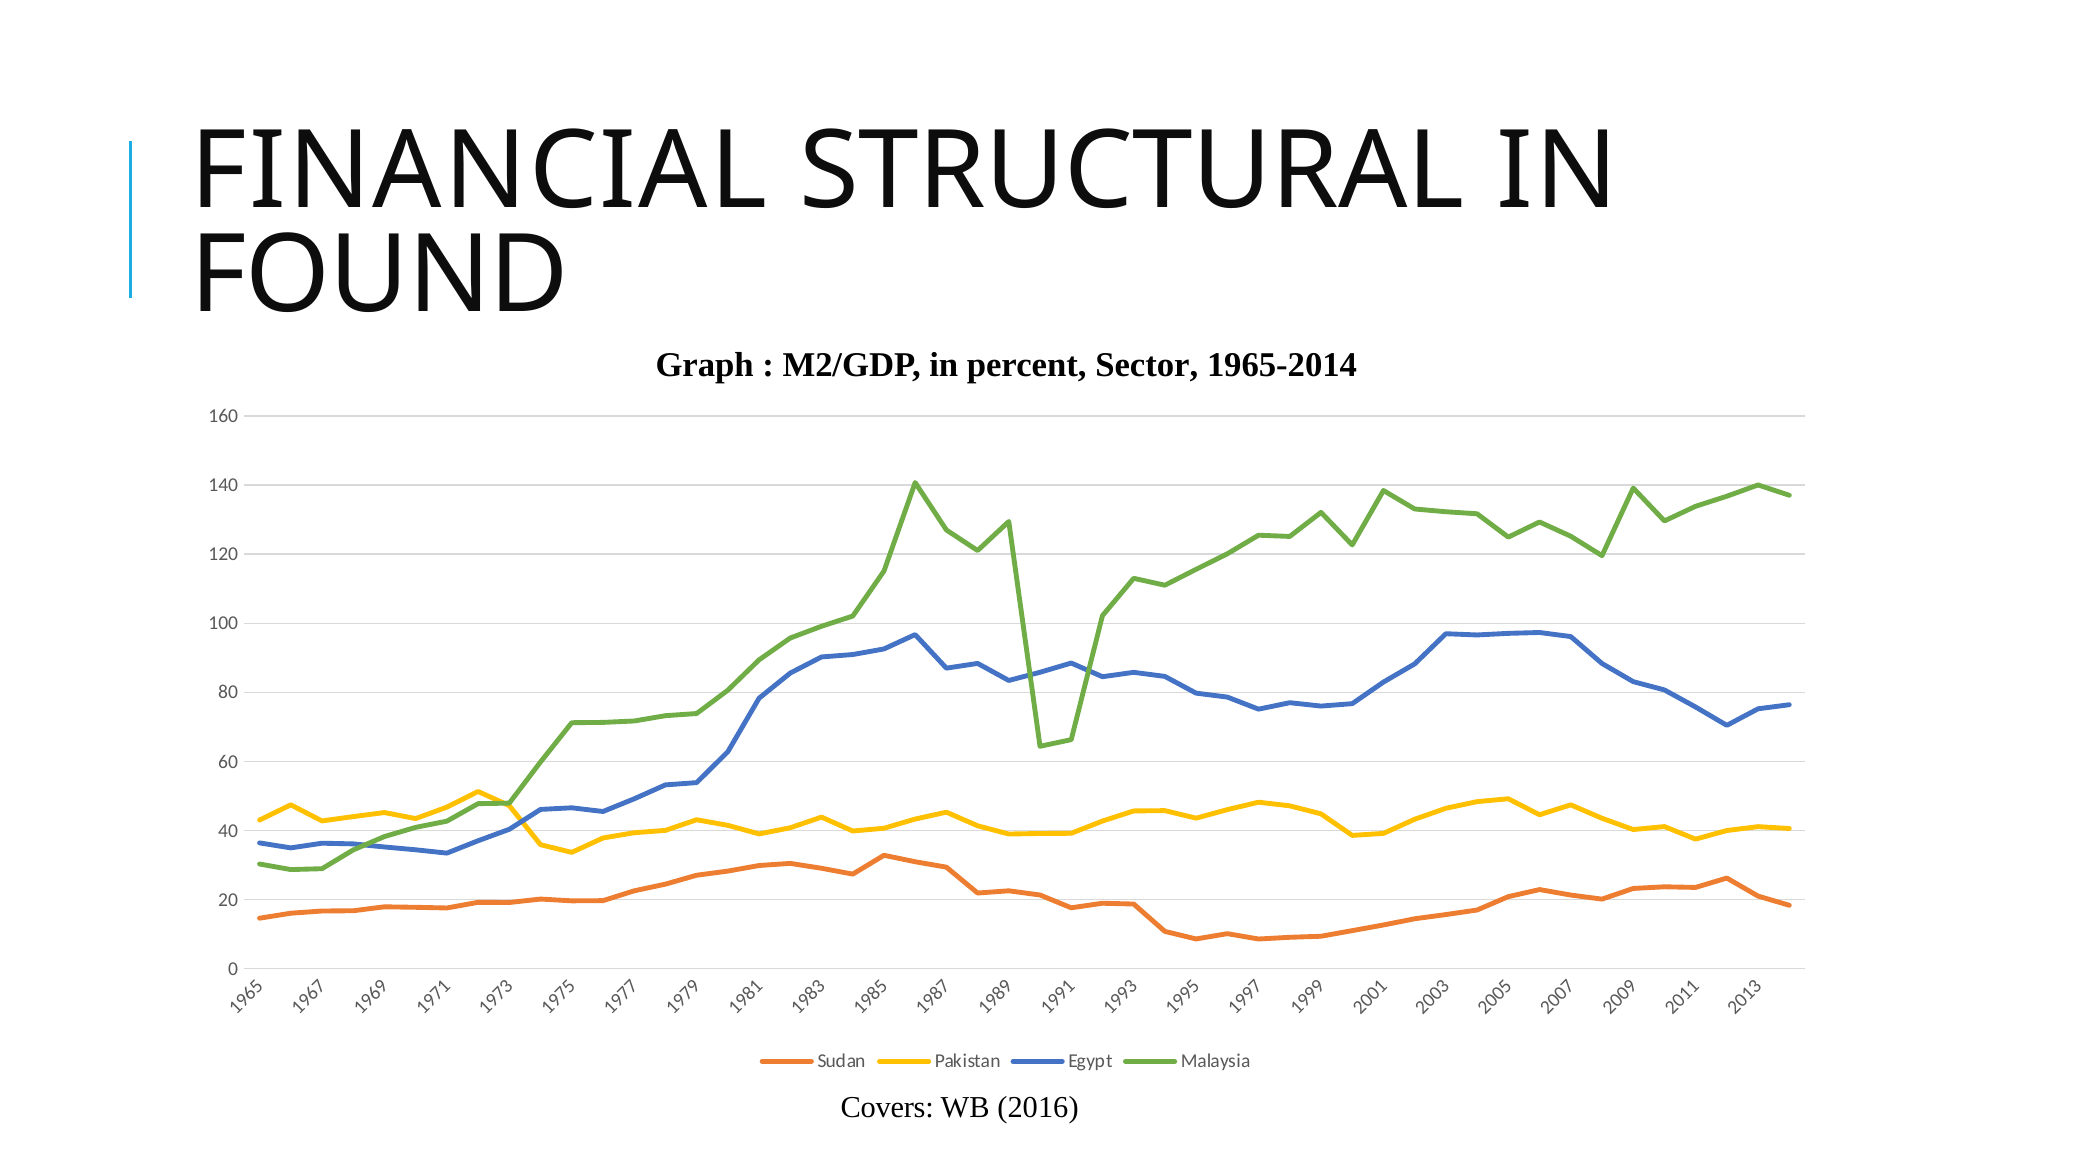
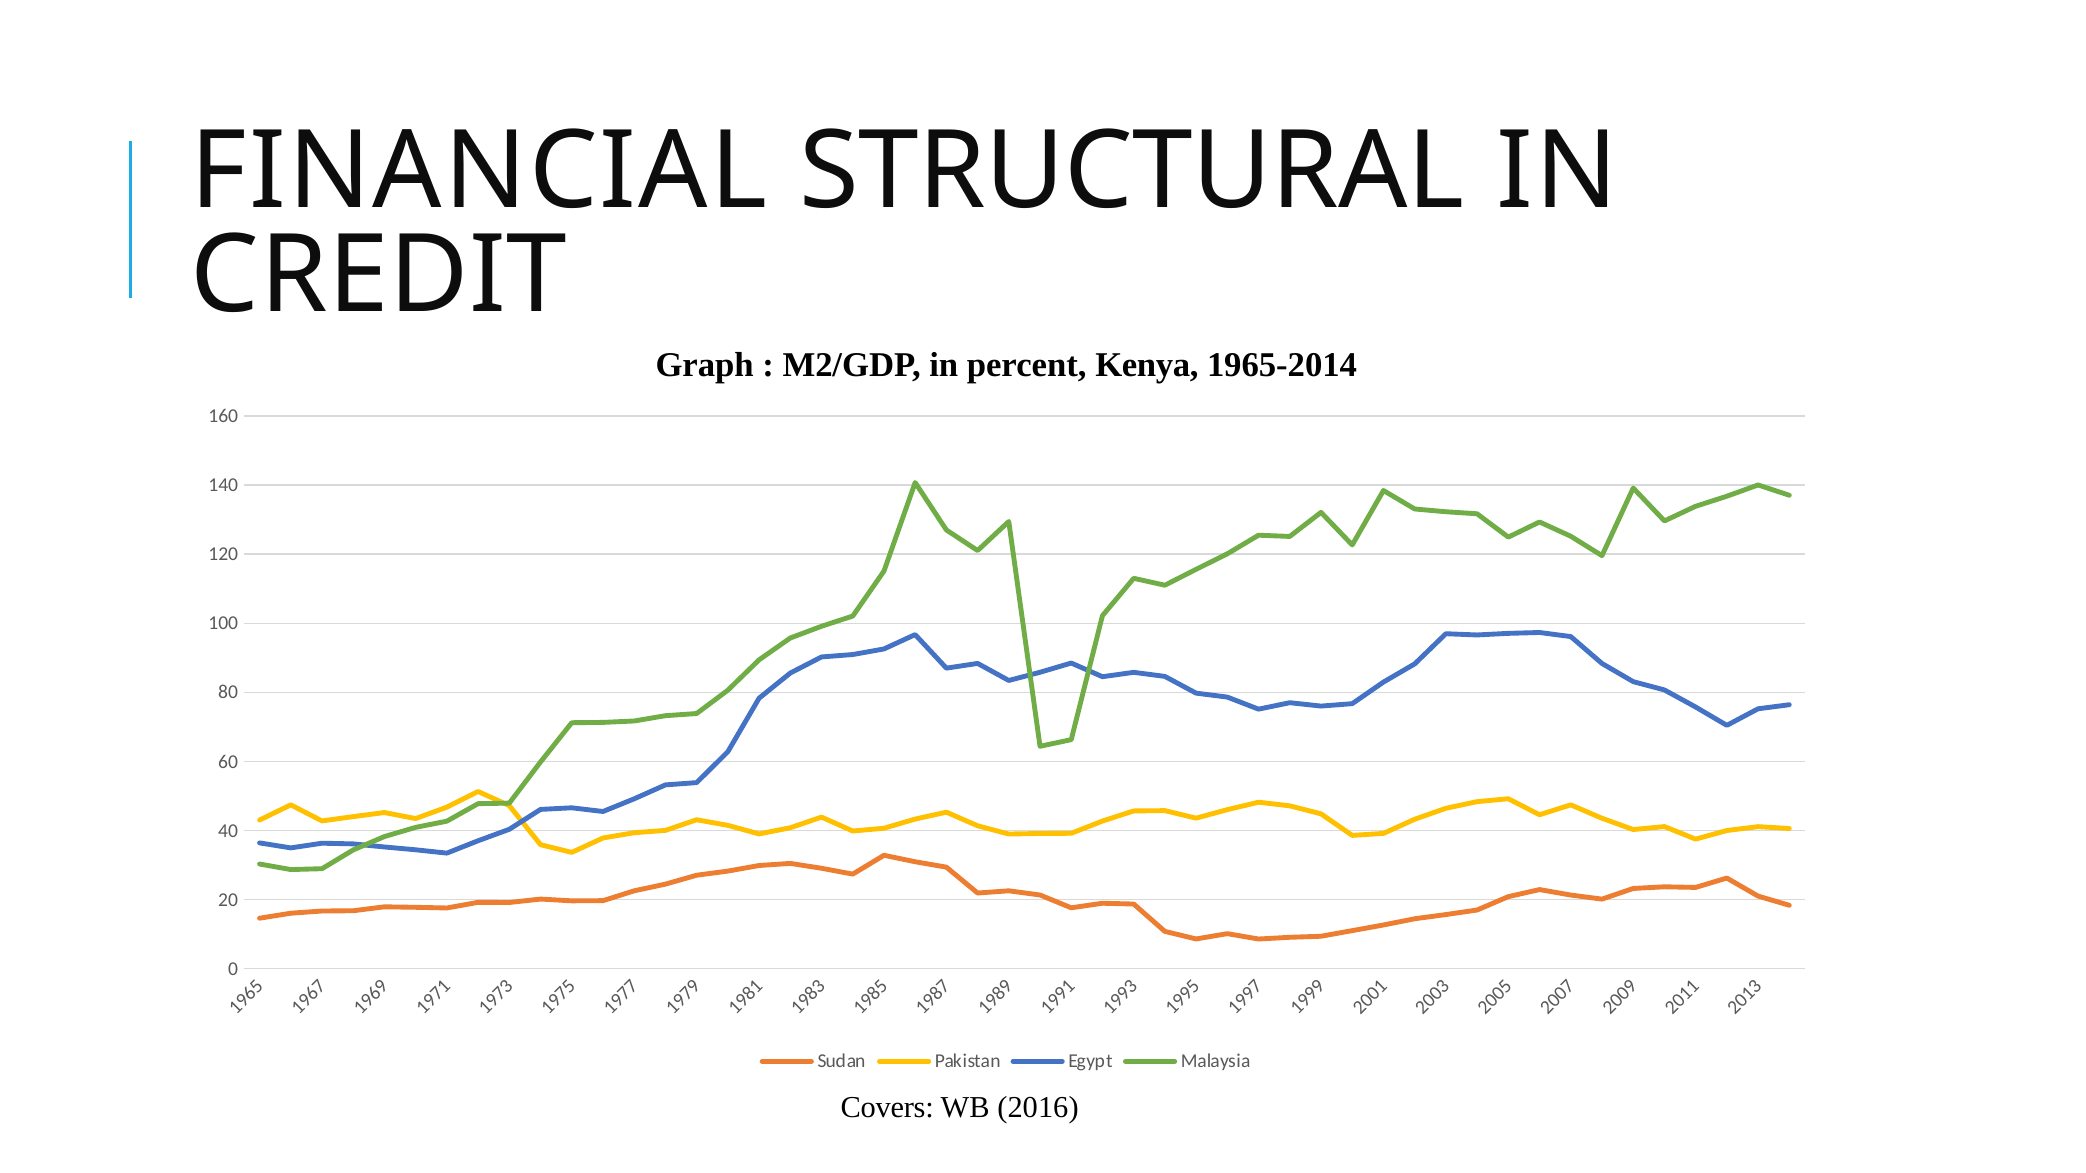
FOUND: FOUND -> CREDIT
Sector: Sector -> Kenya
